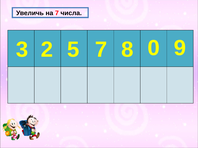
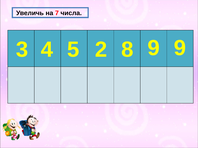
2: 2 -> 4
5 7: 7 -> 2
8 0: 0 -> 9
